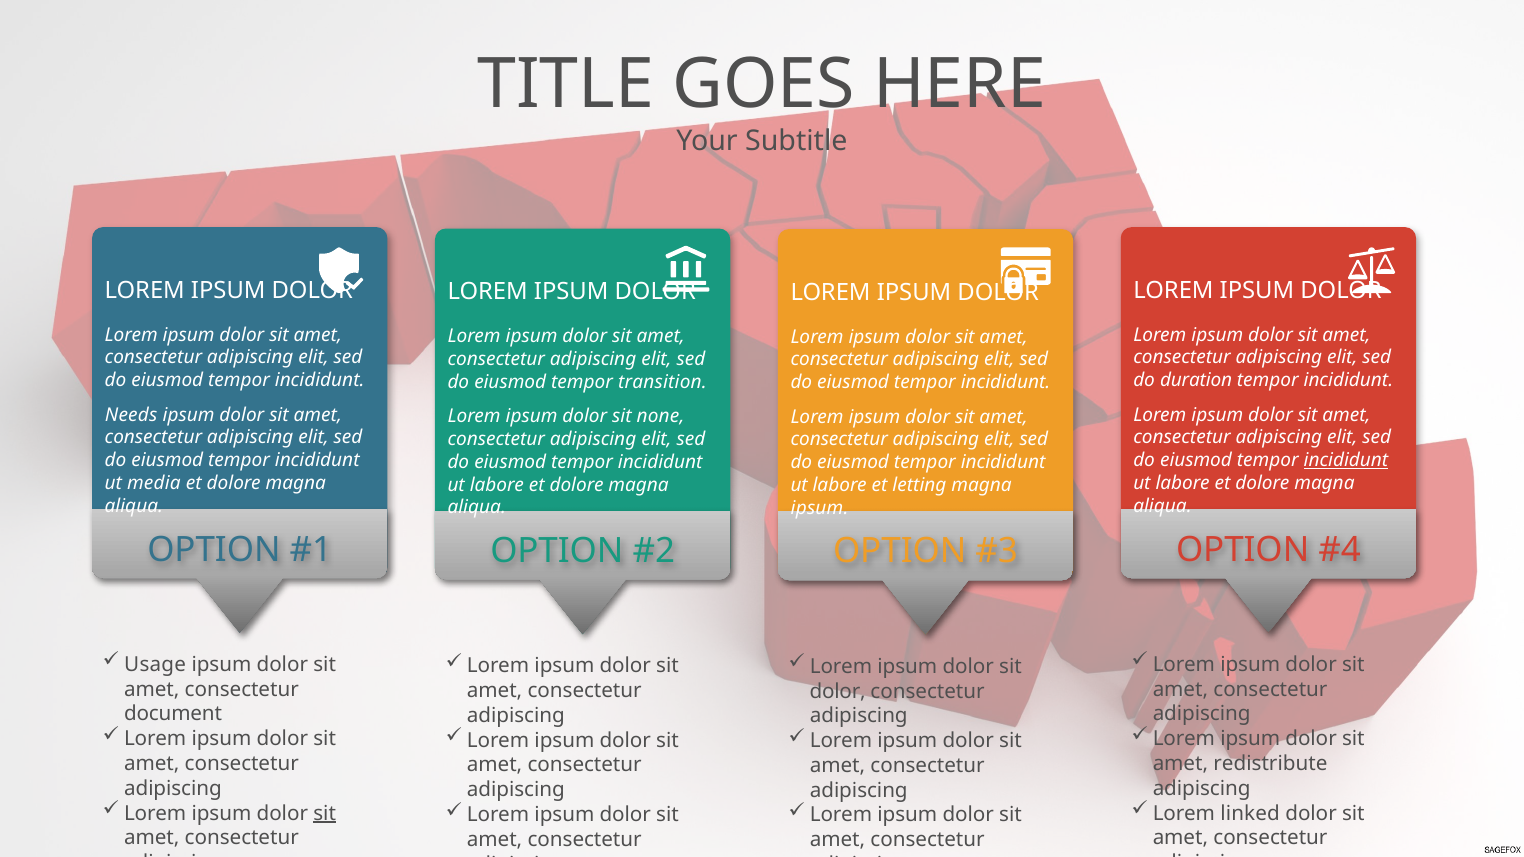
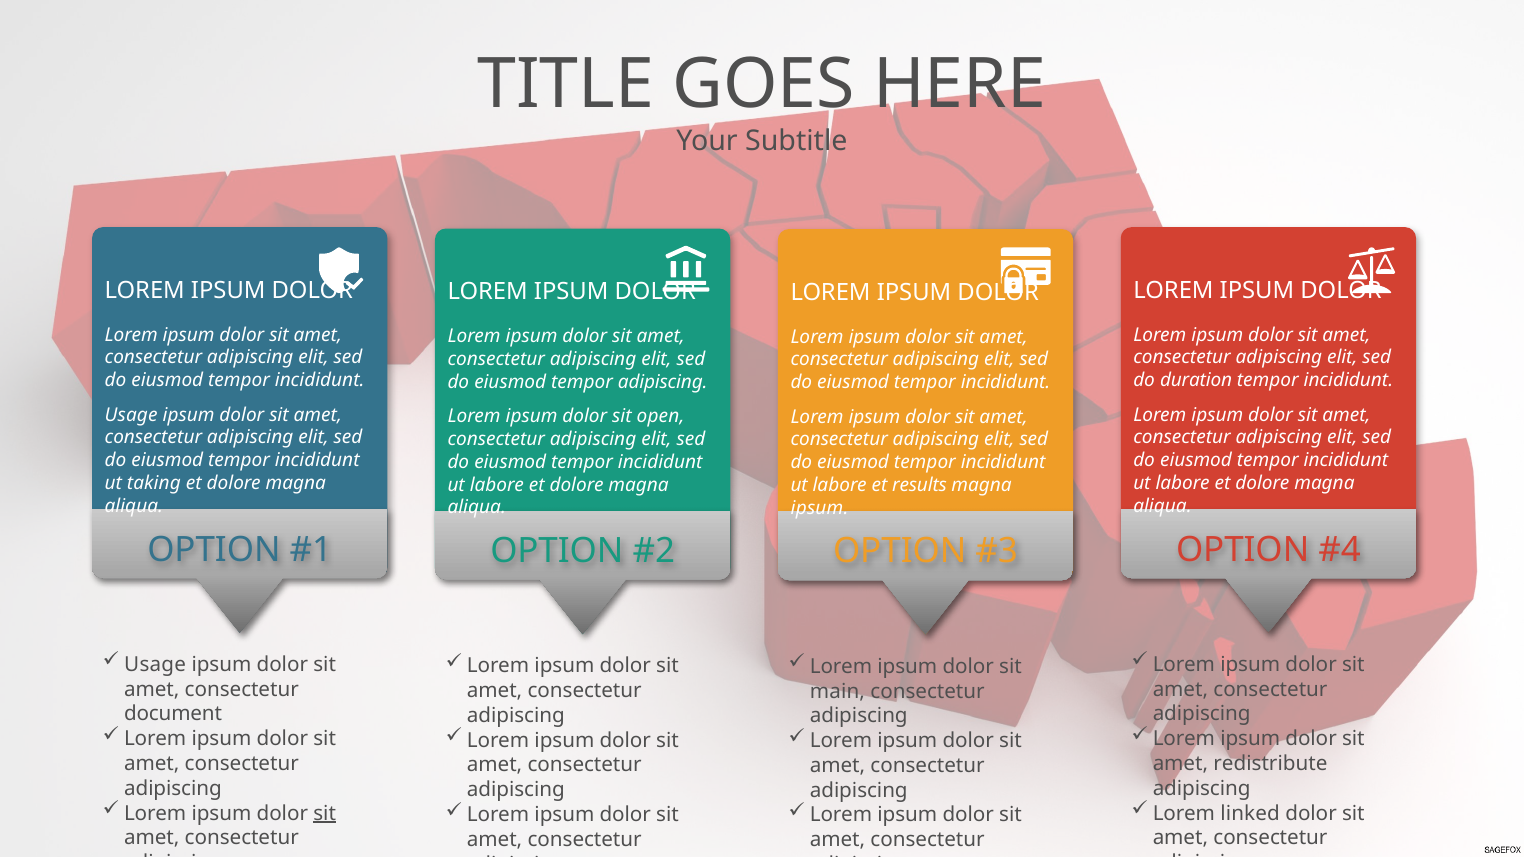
tempor transition: transition -> adipiscing
Needs at (131, 415): Needs -> Usage
none: none -> open
incididunt at (1346, 461) underline: present -> none
media: media -> taking
letting: letting -> results
dolor at (838, 691): dolor -> main
